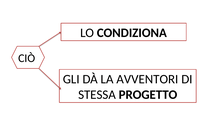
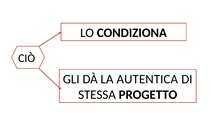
AVVENTORI: AVVENTORI -> AUTENTICA
